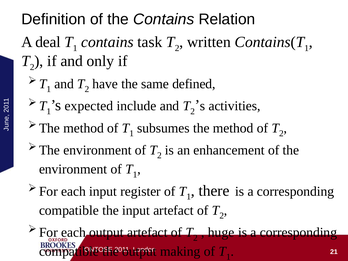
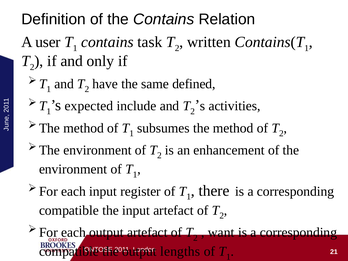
deal: deal -> user
huge: huge -> want
making: making -> lengths
